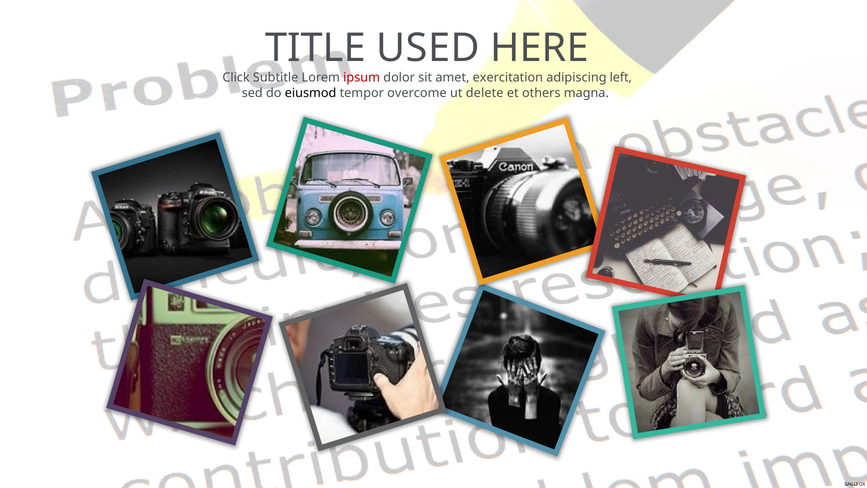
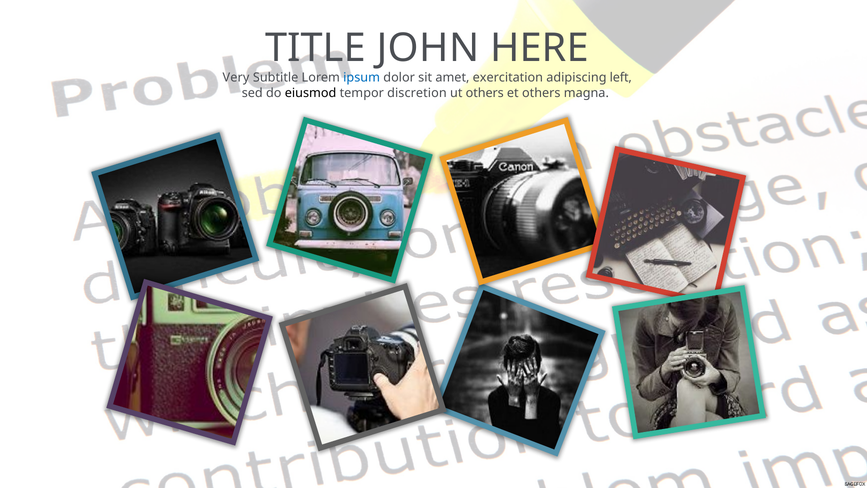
USED: USED -> JOHN
Click: Click -> Very
ipsum colour: red -> blue
overcome: overcome -> discretion
ut delete: delete -> others
